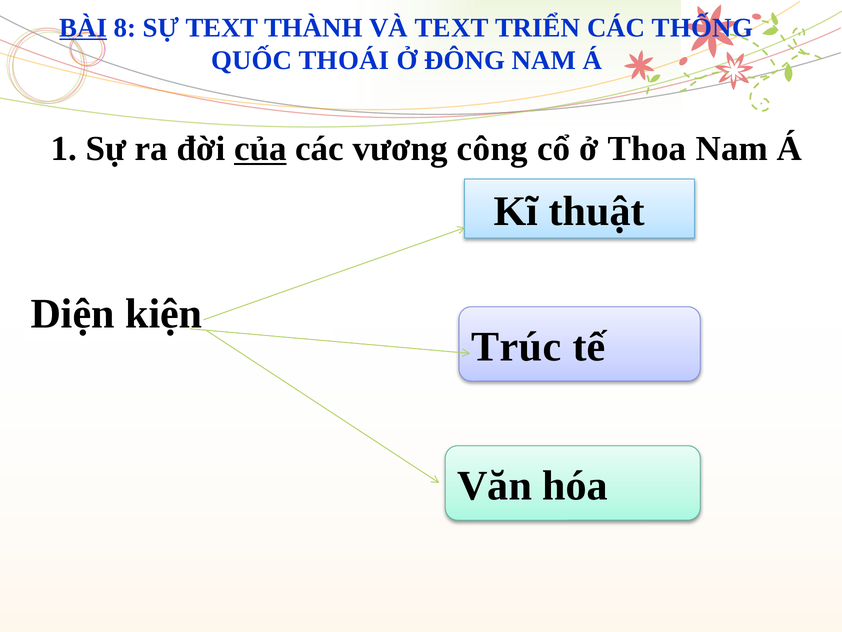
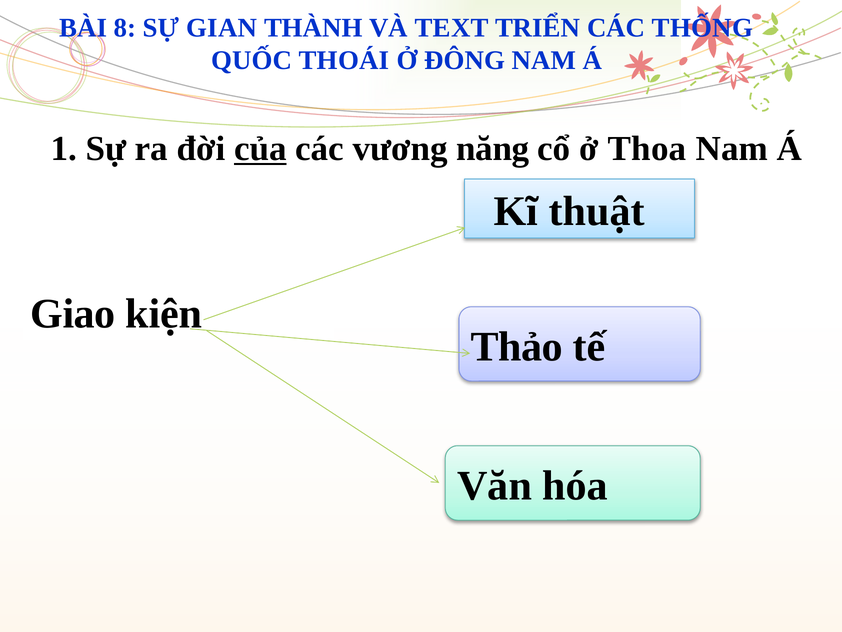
BÀI underline: present -> none
SỰ TEXT: TEXT -> GIAN
công: công -> năng
Diện: Diện -> Giao
Trúc: Trúc -> Thảo
